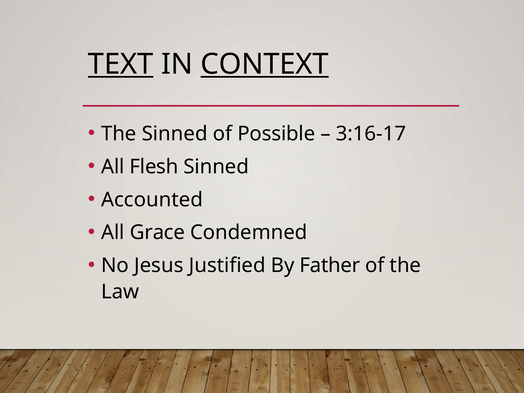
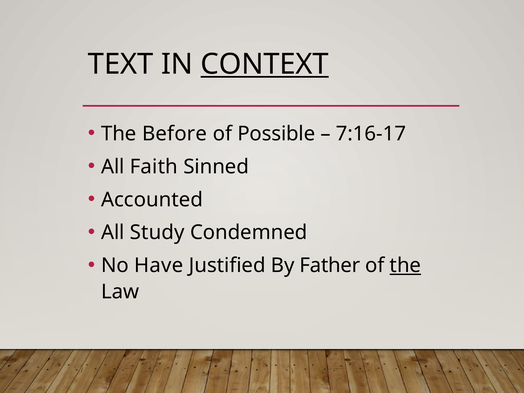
TEXT underline: present -> none
The Sinned: Sinned -> Before
3:16-17: 3:16-17 -> 7:16-17
Flesh: Flesh -> Faith
Grace: Grace -> Study
Jesus: Jesus -> Have
the at (405, 266) underline: none -> present
